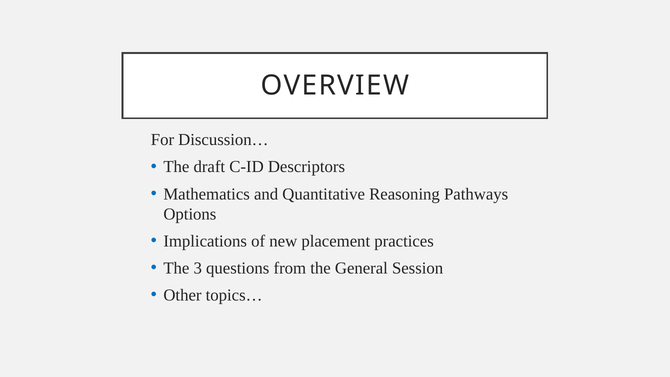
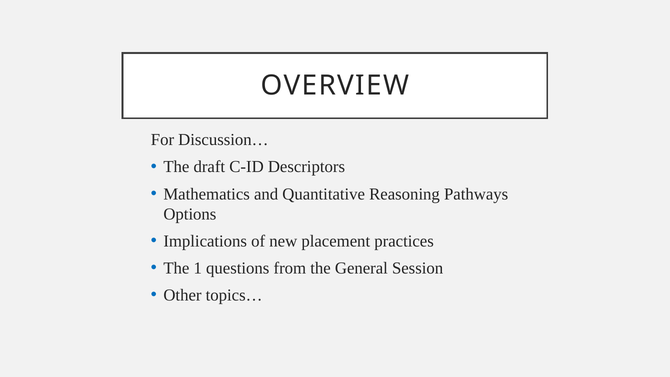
3: 3 -> 1
